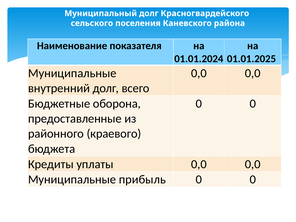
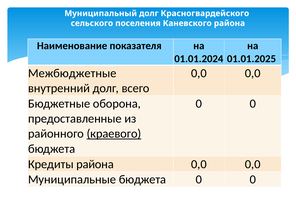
Муниципальные at (72, 73): Муниципальные -> Межбюджетные
краевого underline: none -> present
Кредиты уплаты: уплаты -> района
Муниципальные прибыль: прибыль -> бюджета
